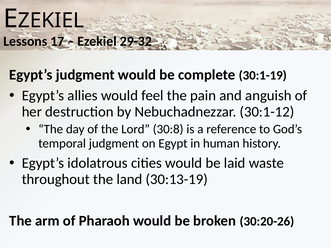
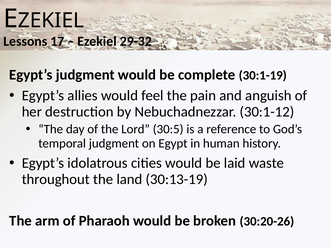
30:8: 30:8 -> 30:5
